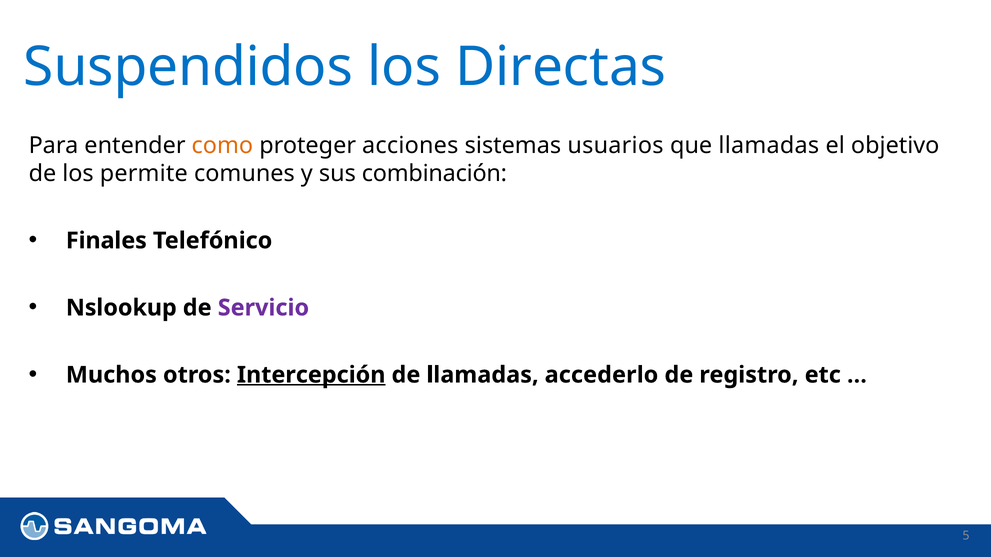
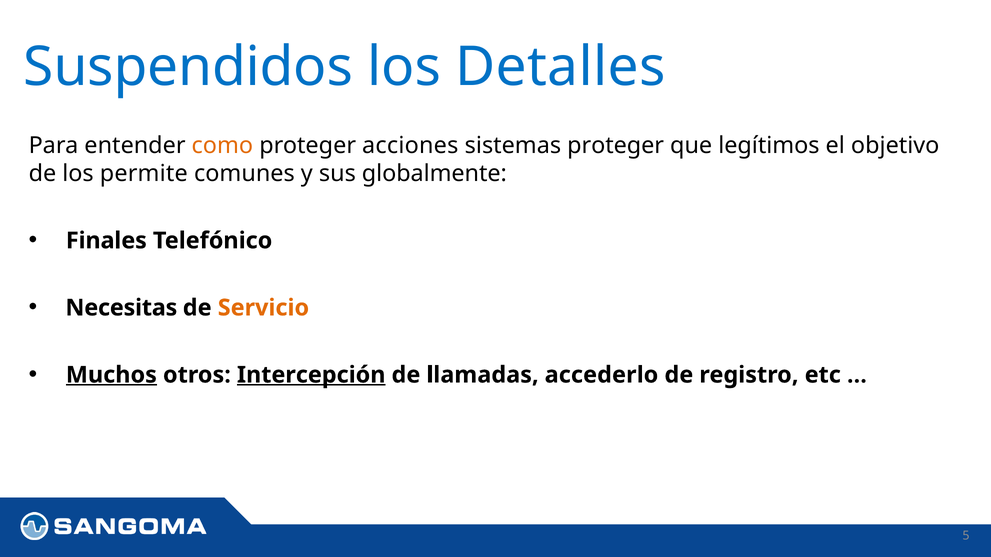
Directas: Directas -> Detalles
sistemas usuarios: usuarios -> proteger
que llamadas: llamadas -> legítimos
combinación: combinación -> globalmente
Nslookup: Nslookup -> Necesitas
Servicio colour: purple -> orange
Muchos underline: none -> present
